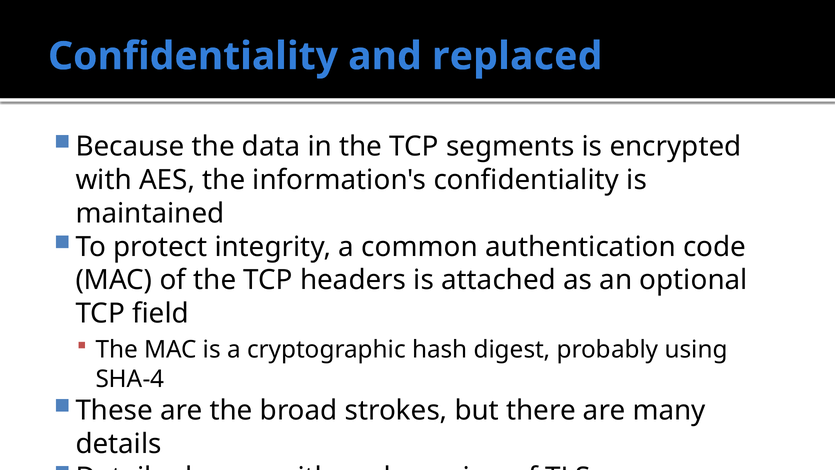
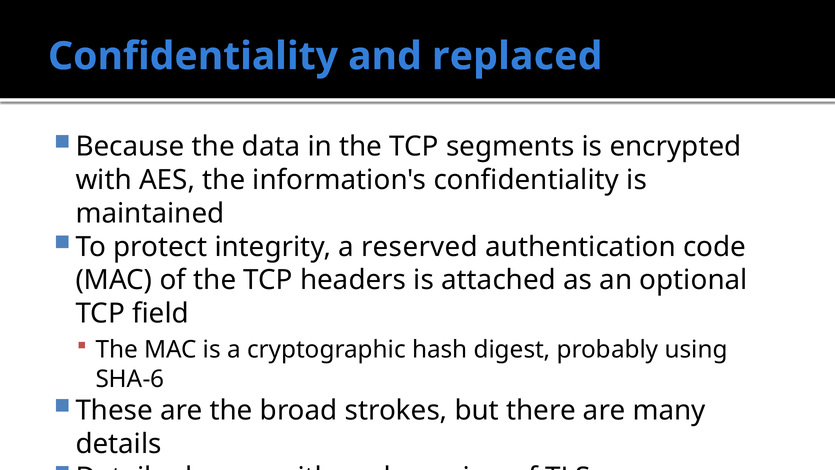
common: common -> reserved
SHA-4: SHA-4 -> SHA-6
